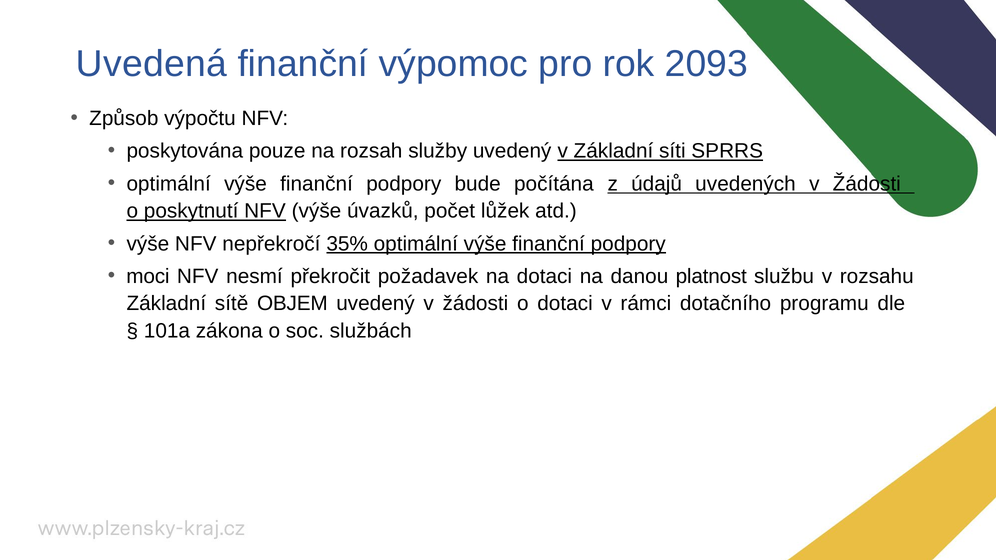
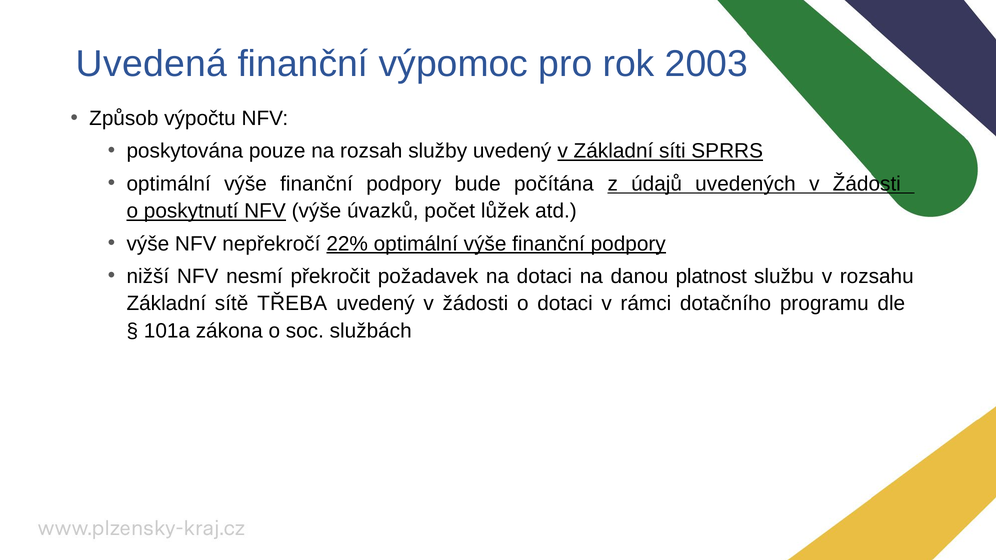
2093: 2093 -> 2003
35%: 35% -> 22%
moci: moci -> nižší
OBJEM: OBJEM -> TŘEBA
